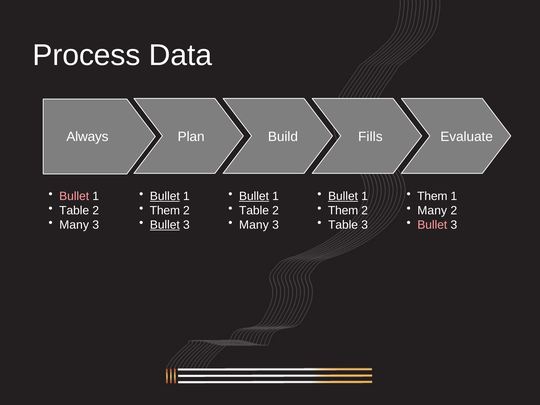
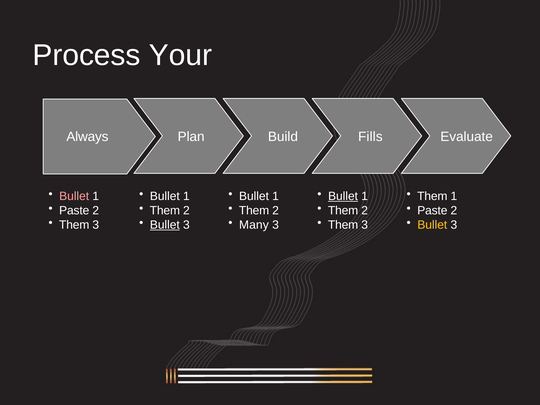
Data: Data -> Your
Bullet at (165, 196) underline: present -> none
Bullet at (254, 196) underline: present -> none
Table at (74, 210): Table -> Paste
Table at (254, 210): Table -> Them
Many at (432, 210): Many -> Paste
Many at (74, 225): Many -> Them
Table at (343, 225): Table -> Them
Bullet at (432, 225) colour: pink -> yellow
